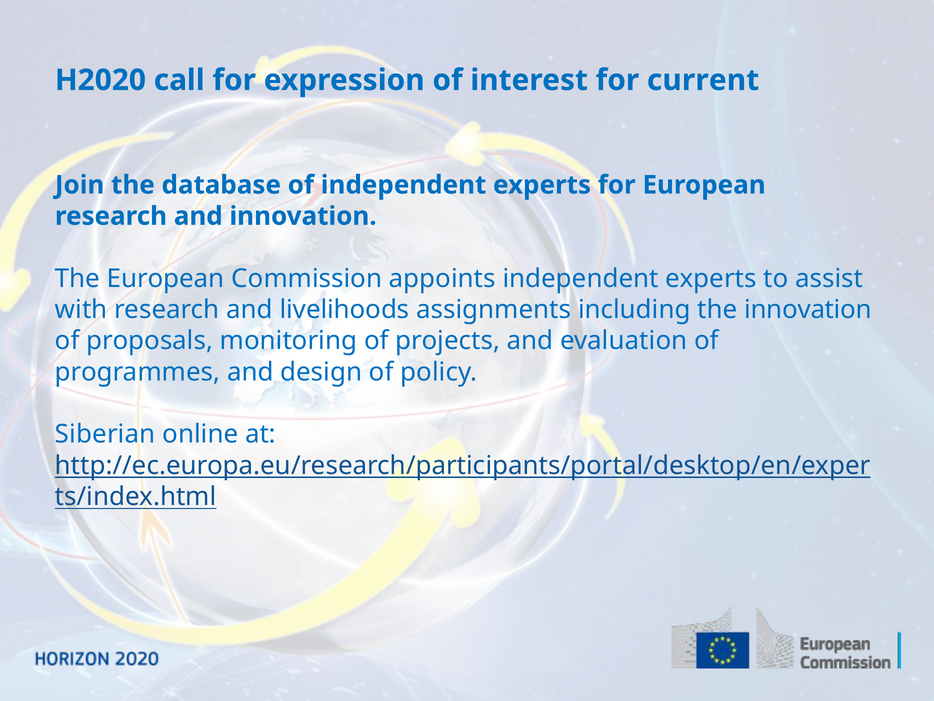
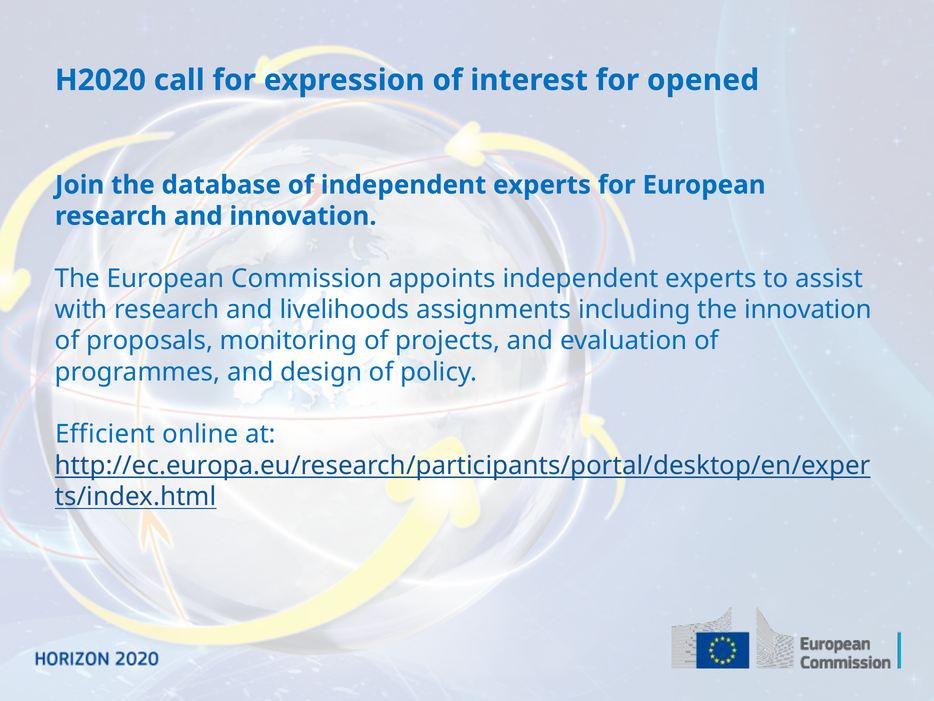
current: current -> opened
Siberian: Siberian -> Efficient
